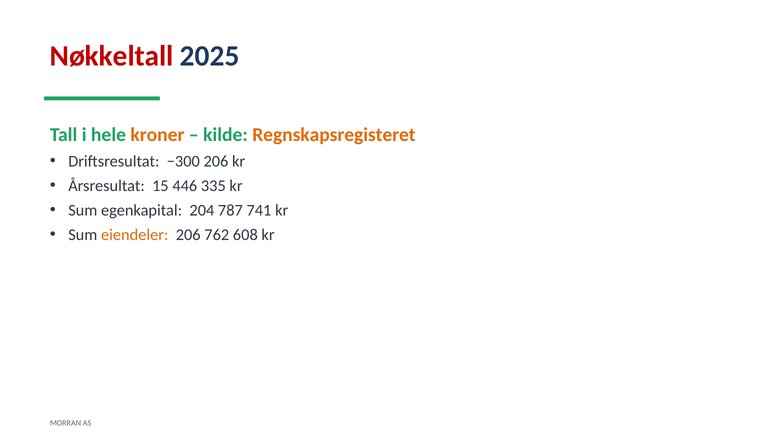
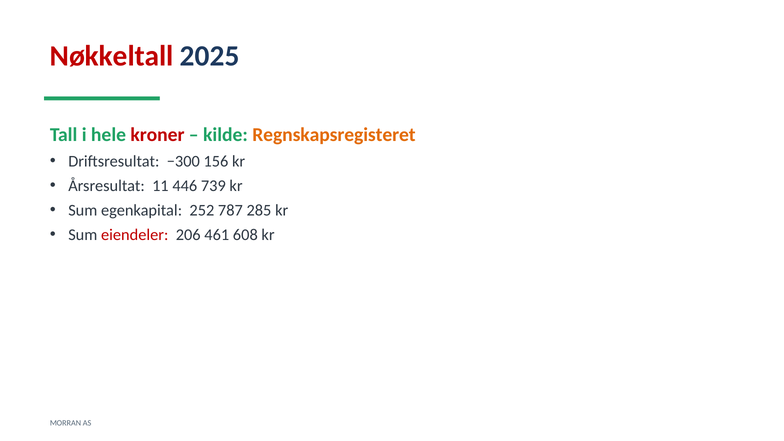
kroner colour: orange -> red
−300 206: 206 -> 156
15: 15 -> 11
335: 335 -> 739
204: 204 -> 252
741: 741 -> 285
eiendeler colour: orange -> red
762: 762 -> 461
